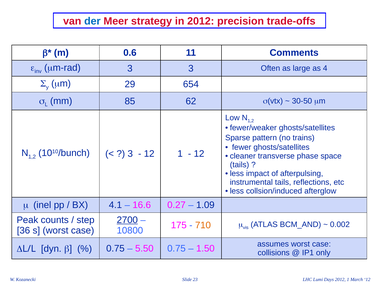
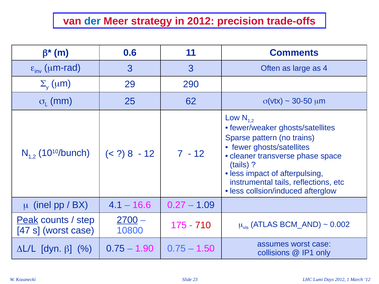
654: 654 -> 290
85: 85 -> 25
3 at (130, 154): 3 -> 8
12 1: 1 -> 7
Peak underline: none -> present
710 colour: orange -> red
36: 36 -> 47
5.50: 5.50 -> 1.90
